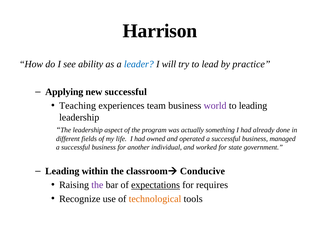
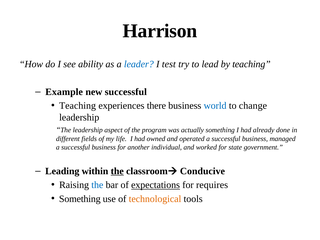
will: will -> test
by practice: practice -> teaching
Applying: Applying -> Example
team: team -> there
world colour: purple -> blue
to leading: leading -> change
the at (117, 171) underline: none -> present
the at (97, 185) colour: purple -> blue
Recognize at (80, 199): Recognize -> Something
